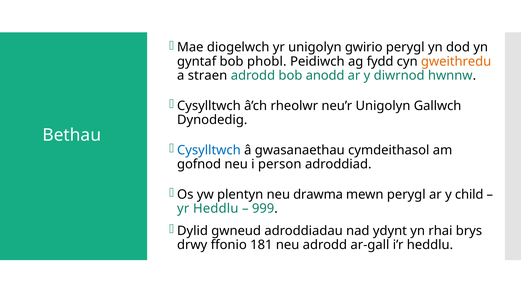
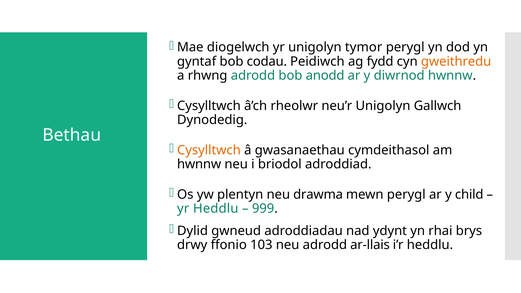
gwirio: gwirio -> tymor
phobl: phobl -> codau
straen: straen -> rhwng
Cysylltwch at (209, 150) colour: blue -> orange
gofnod at (199, 164): gofnod -> hwnnw
person: person -> briodol
181: 181 -> 103
ar-gall: ar-gall -> ar-llais
